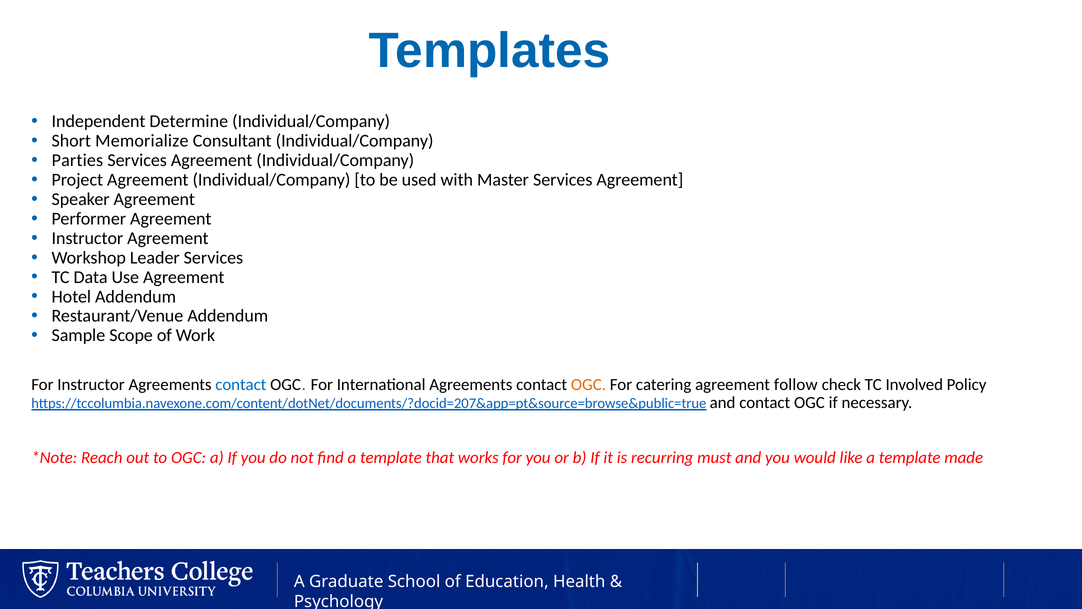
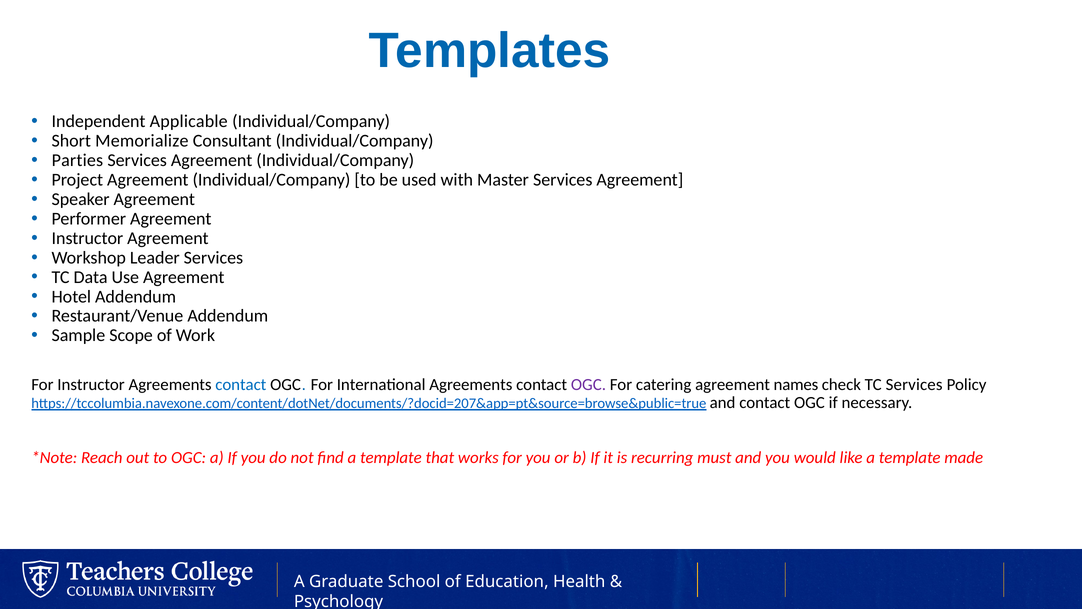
Determine: Determine -> Applicable
OGC at (588, 384) colour: orange -> purple
follow: follow -> names
TC Involved: Involved -> Services
